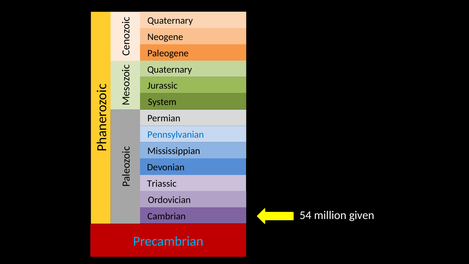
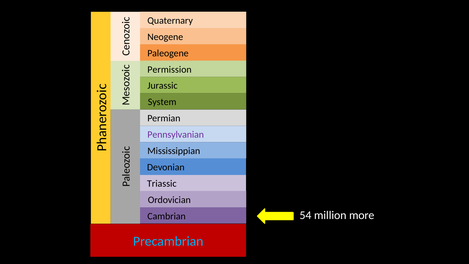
Quaternary at (170, 69): Quaternary -> Permission
Pennsylvanian colour: blue -> purple
given: given -> more
